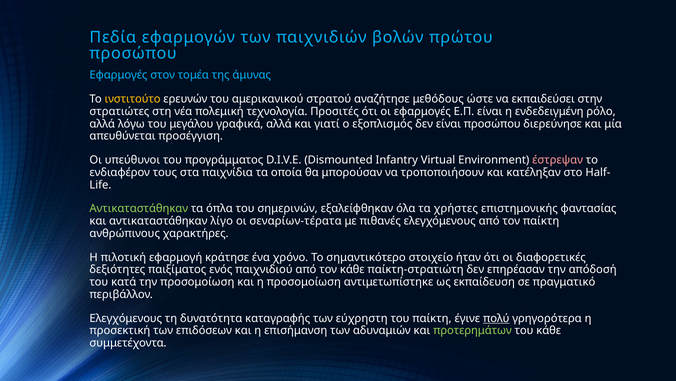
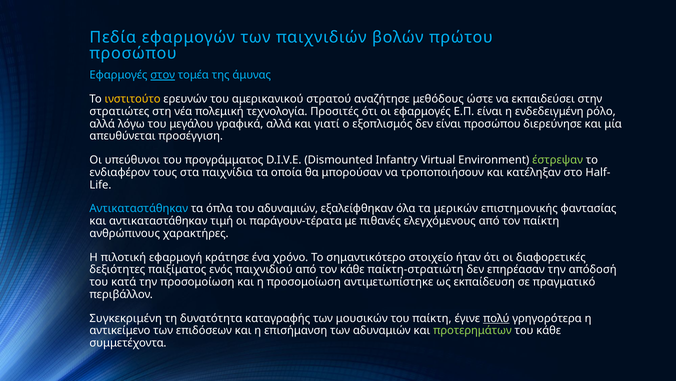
στον underline: none -> present
έστρεψαν colour: pink -> light green
Αντικαταστάθηκαν at (139, 208) colour: light green -> light blue
του σημερινών: σημερινών -> αδυναμιών
χρήστες: χρήστες -> μερικών
λίγο: λίγο -> τιμή
σεναρίων-τέρατα: σεναρίων-τέρατα -> παράγουν-τέρατα
Ελεγχόμενους at (126, 318): Ελεγχόμενους -> Συγκεκριμένη
εύχρηστη: εύχρηστη -> μουσικών
προσεκτική: προσεκτική -> αντικείμενο
